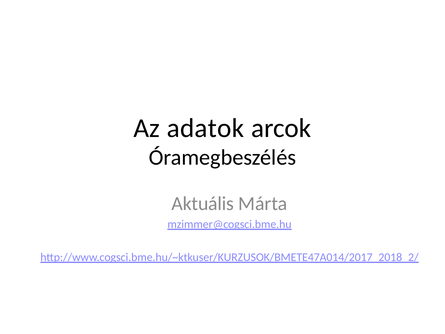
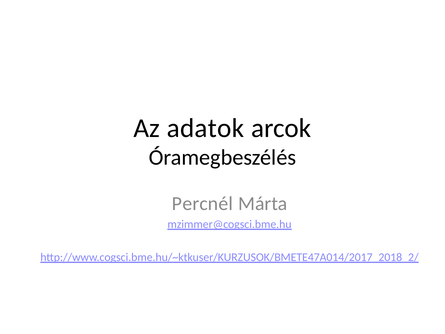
Aktuális: Aktuális -> Percnél
